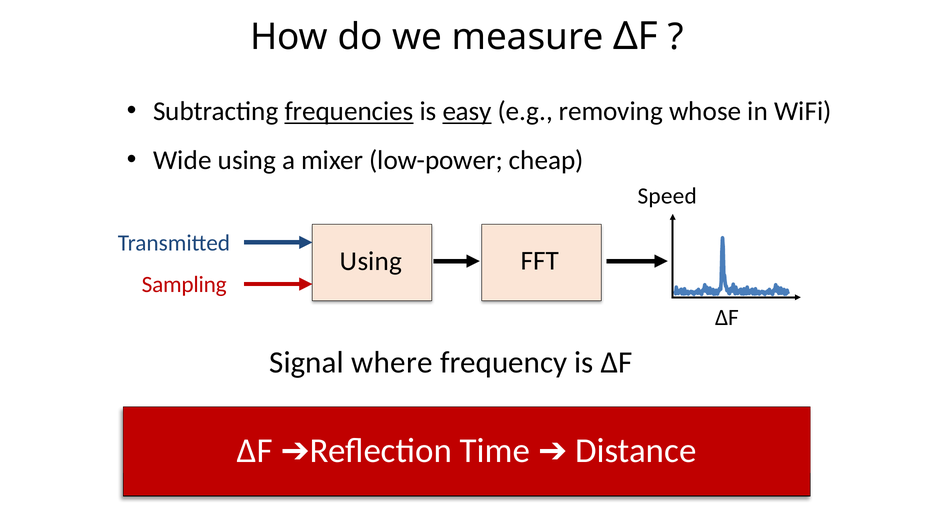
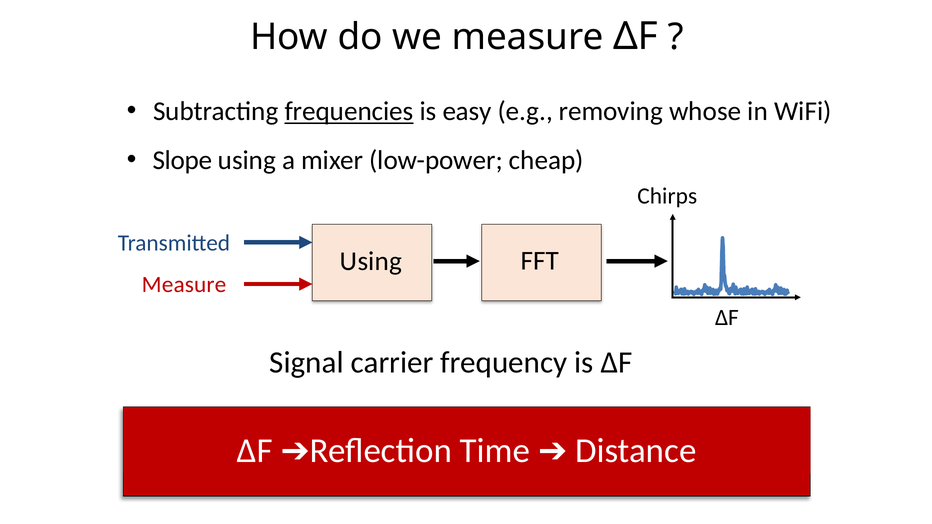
easy underline: present -> none
Wide: Wide -> Slope
Speed: Speed -> Chirps
Sampling at (184, 285): Sampling -> Measure
where: where -> carrier
